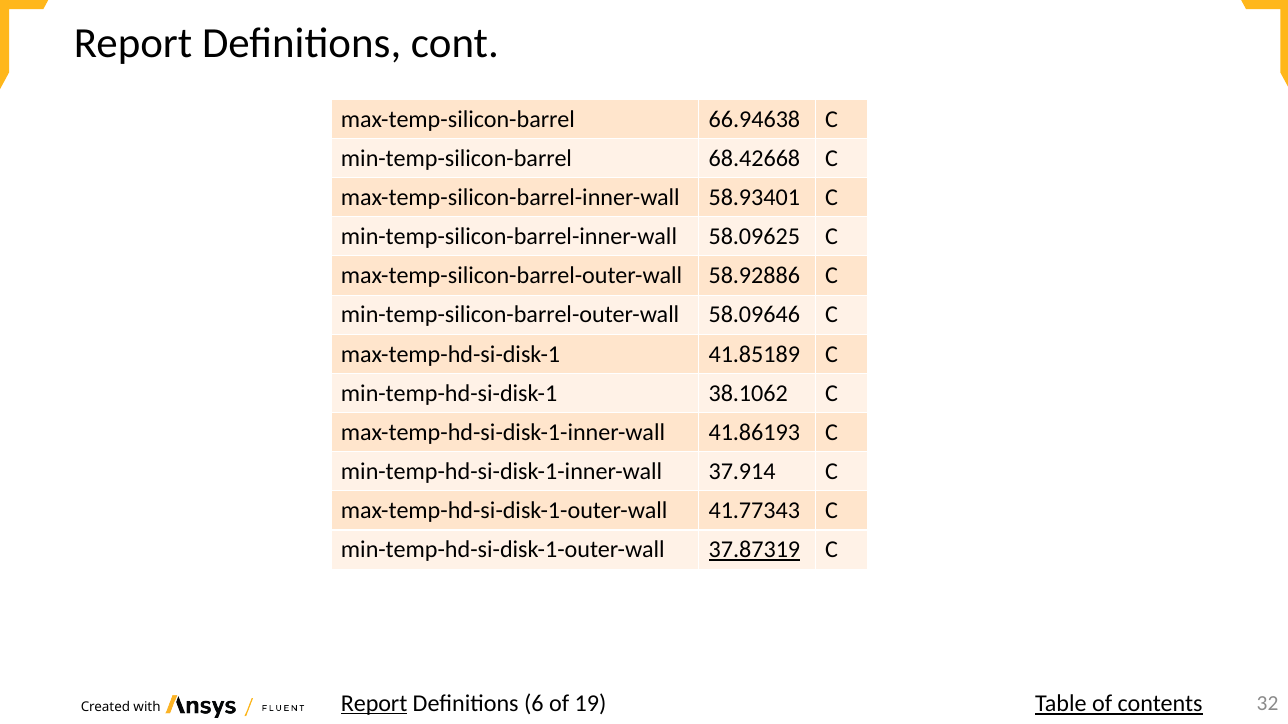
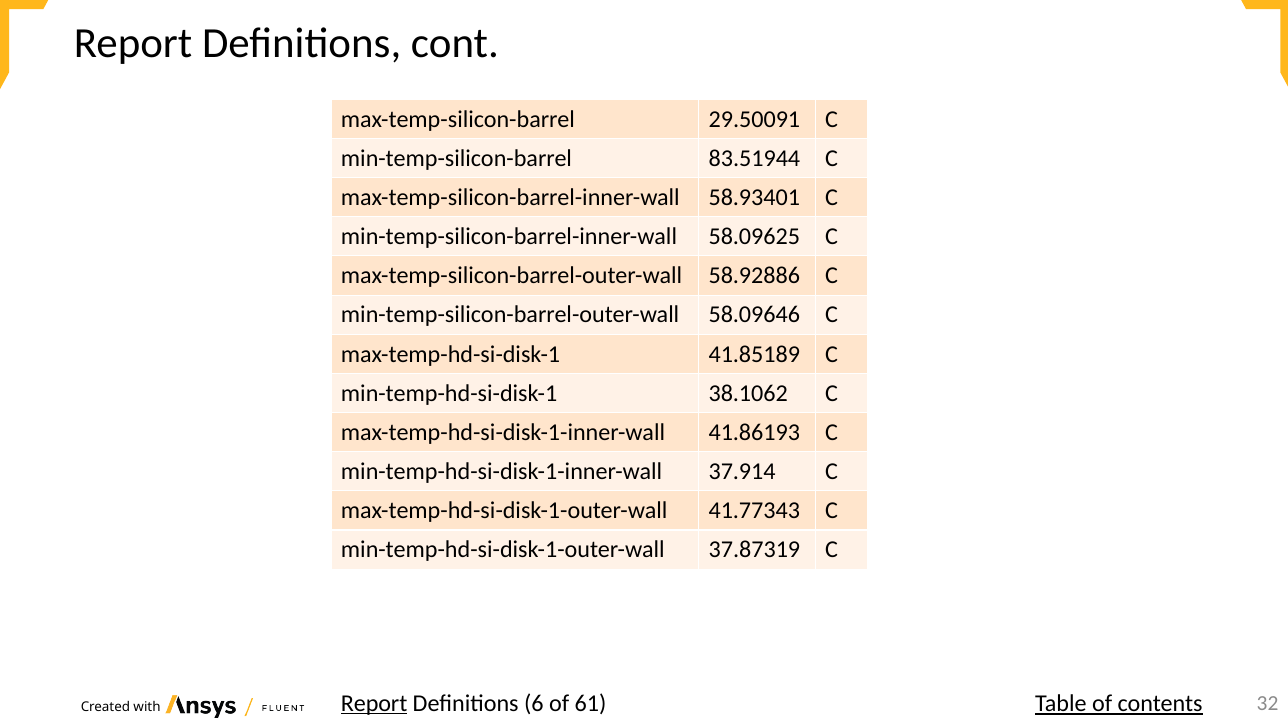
66.94638: 66.94638 -> 29.50091
68.42668: 68.42668 -> 83.51944
37.87319 underline: present -> none
19: 19 -> 61
